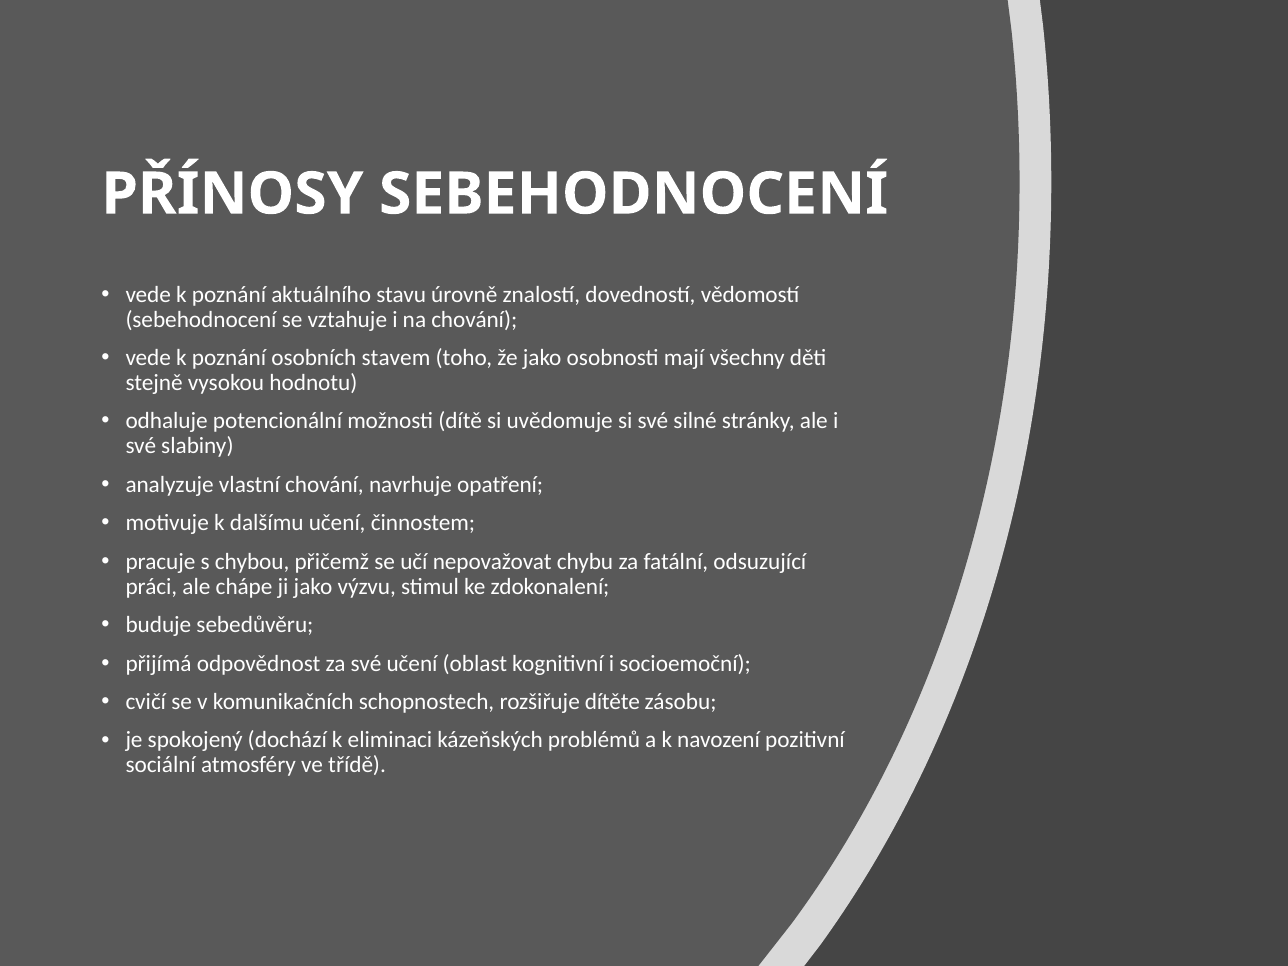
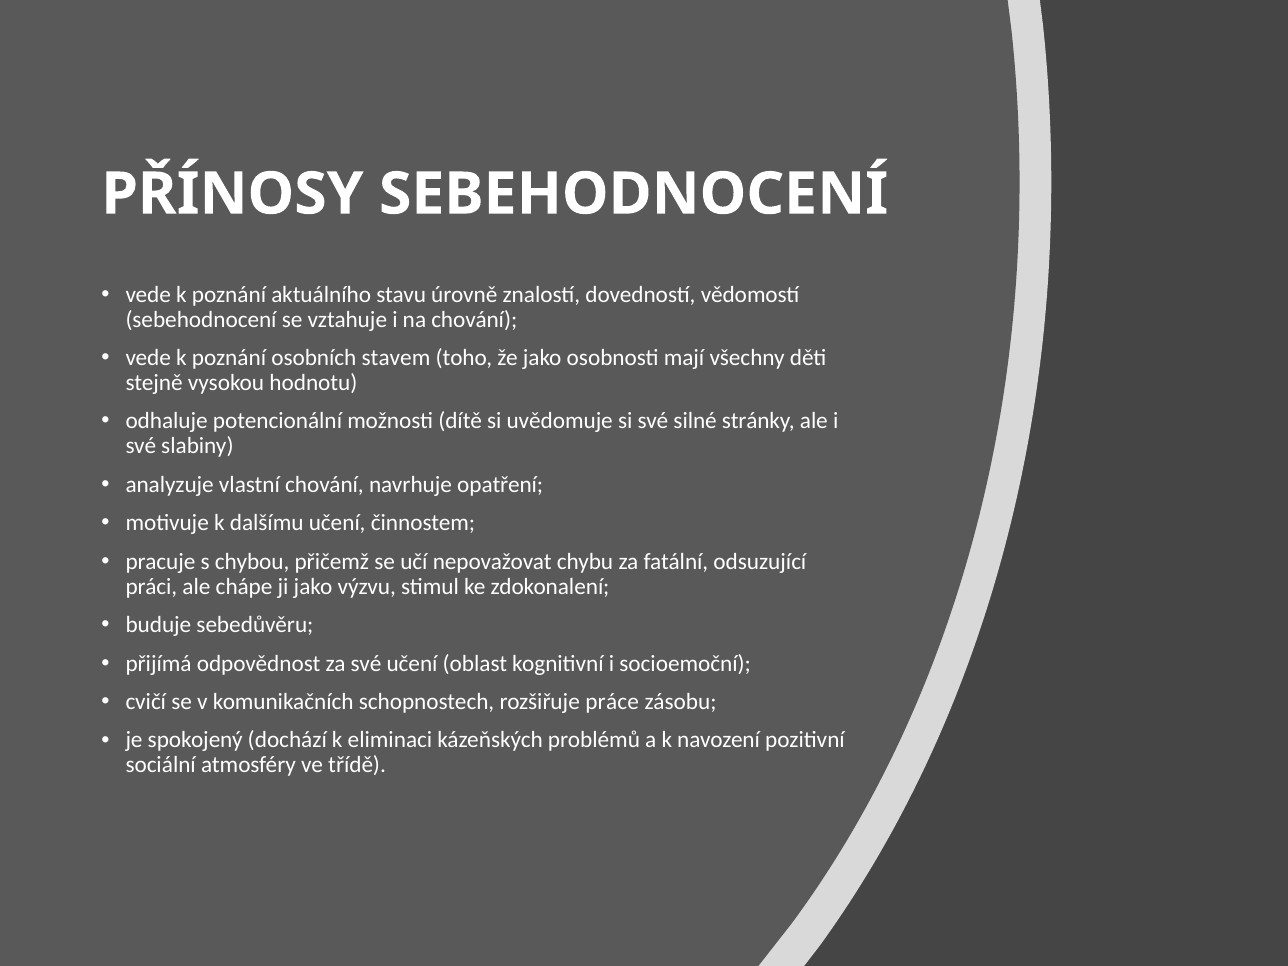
dítěte: dítěte -> práce
